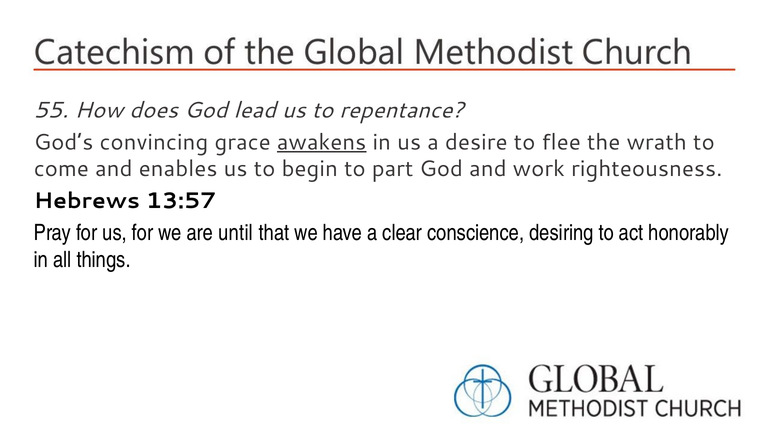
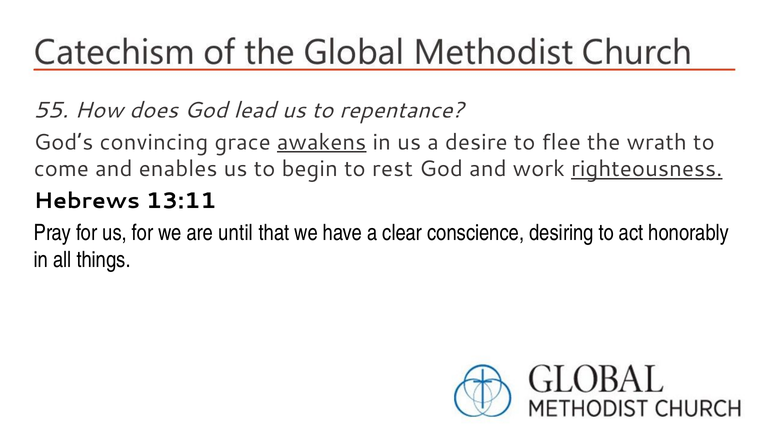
part: part -> rest
righteousness underline: none -> present
13:57: 13:57 -> 13:11
